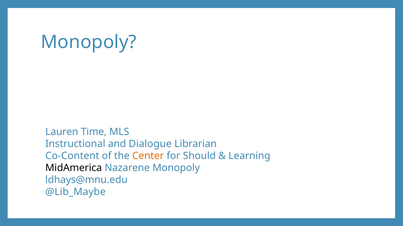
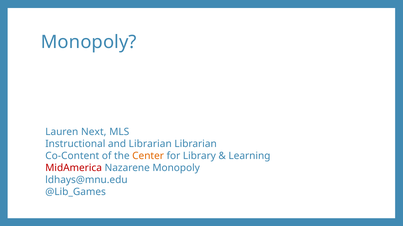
Time: Time -> Next
and Dialogue: Dialogue -> Librarian
Should: Should -> Library
MidAmerica colour: black -> red
@Lib_Maybe: @Lib_Maybe -> @Lib_Games
